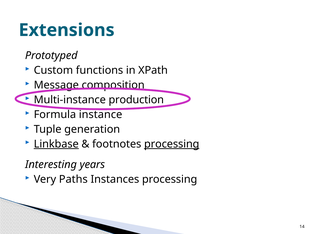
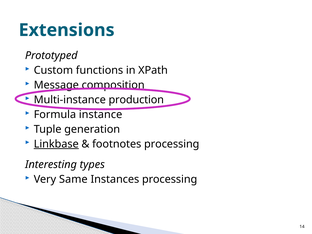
processing at (172, 144) underline: present -> none
years: years -> types
Paths: Paths -> Same
